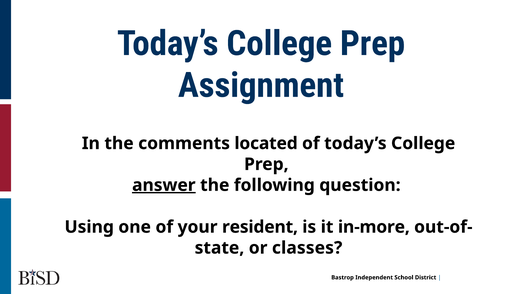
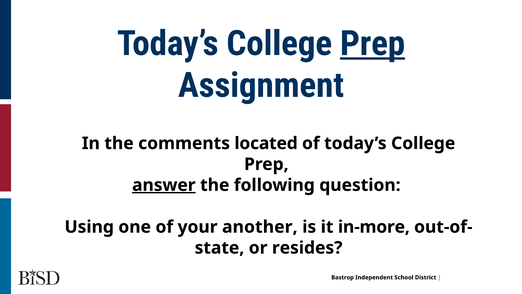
Prep at (373, 43) underline: none -> present
resident: resident -> another
classes: classes -> resides
